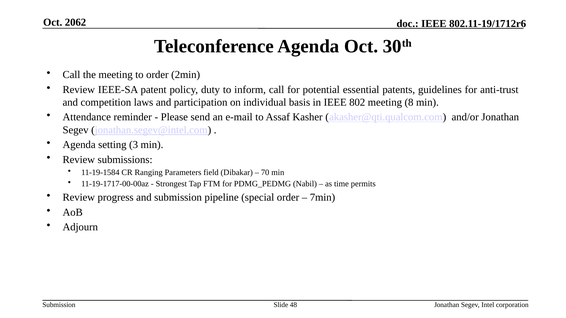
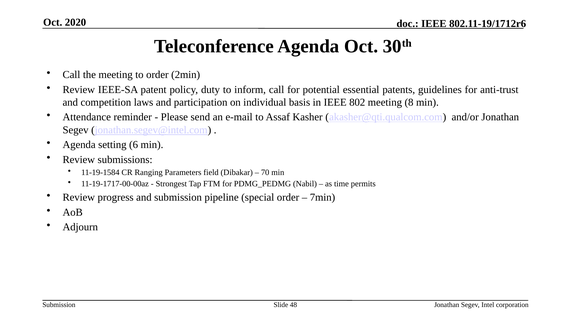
2062: 2062 -> 2020
3: 3 -> 6
